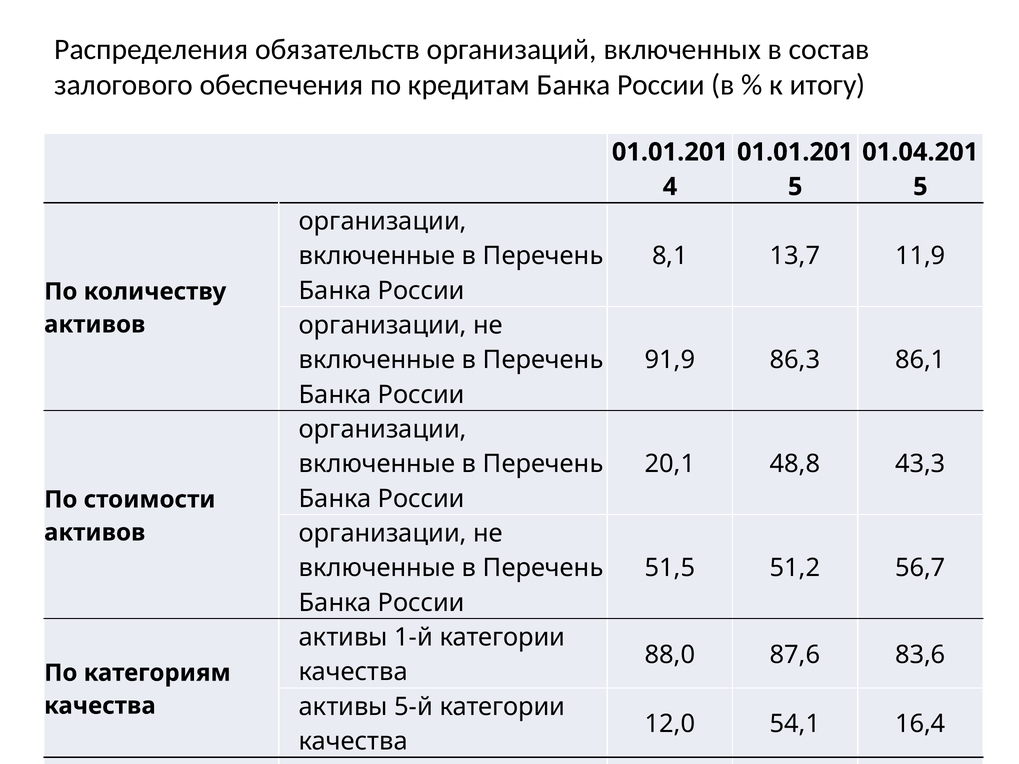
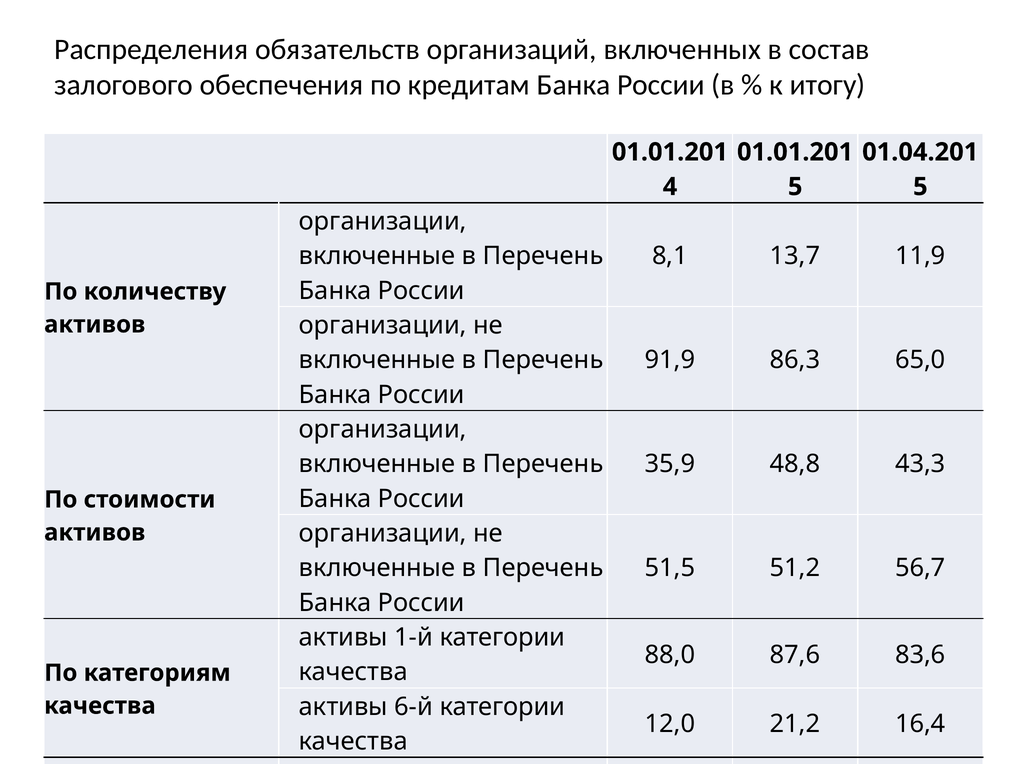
86,1: 86,1 -> 65,0
20,1: 20,1 -> 35,9
5-й: 5-й -> 6-й
54,1: 54,1 -> 21,2
